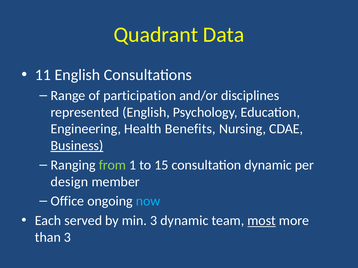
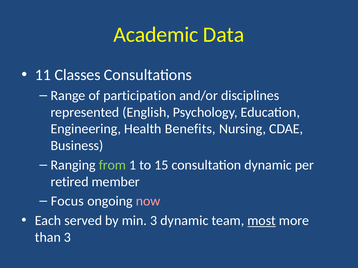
Quadrant: Quadrant -> Academic
11 English: English -> Classes
Business underline: present -> none
design: design -> retired
Office: Office -> Focus
now colour: light blue -> pink
